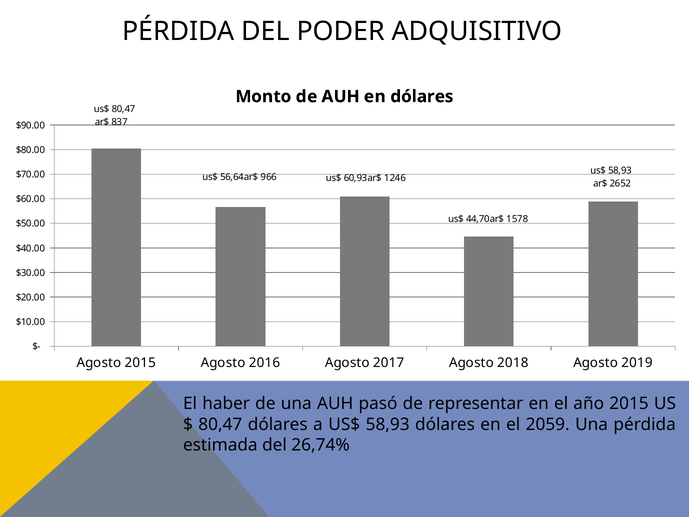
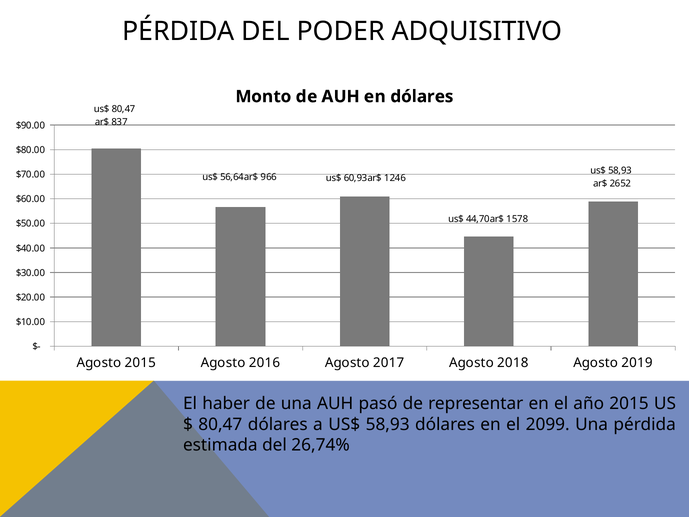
2059: 2059 -> 2099
